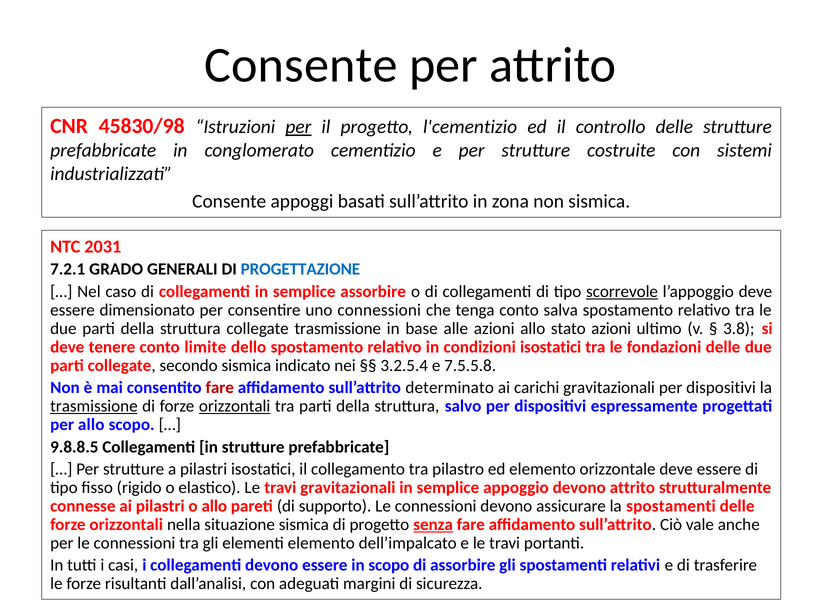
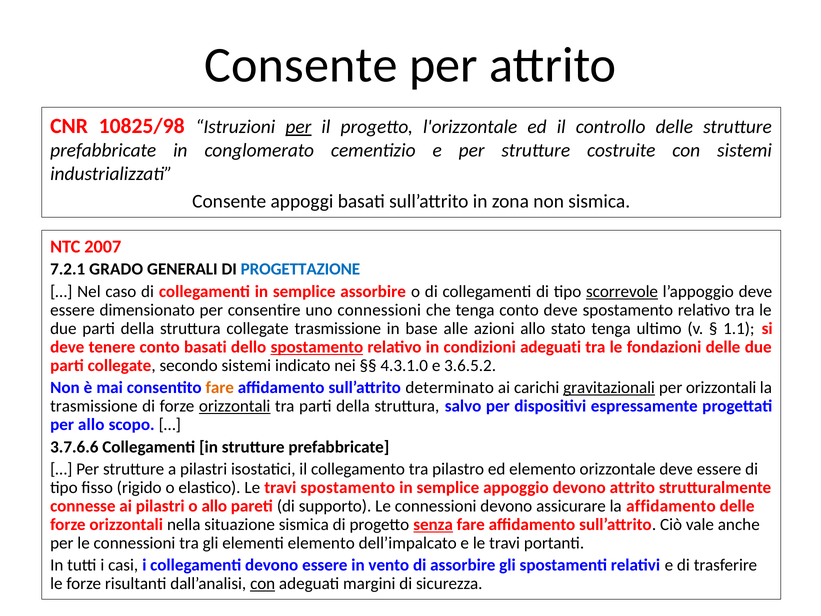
45830/98: 45830/98 -> 10825/98
l'cementizio: l'cementizio -> l'orizzontale
2031: 2031 -> 2007
conto salva: salva -> deve
stato azioni: azioni -> tenga
3.8: 3.8 -> 1.1
conto limite: limite -> basati
spostamento at (317, 347) underline: none -> present
condizioni isostatici: isostatici -> adeguati
secondo sismica: sismica -> sistemi
3.2.5.4: 3.2.5.4 -> 4.3.1.0
7.5.5.8: 7.5.5.8 -> 3.6.5.2
fare at (220, 388) colour: red -> orange
gravitazionali at (609, 388) underline: none -> present
dispositivi at (721, 388): dispositivi -> orizzontali
trasmissione at (94, 406) underline: present -> none
9.8.8.5: 9.8.8.5 -> 3.7.6.6
travi gravitazionali: gravitazionali -> spostamento
la spostamenti: spostamenti -> affidamento
in scopo: scopo -> vento
con at (263, 583) underline: none -> present
